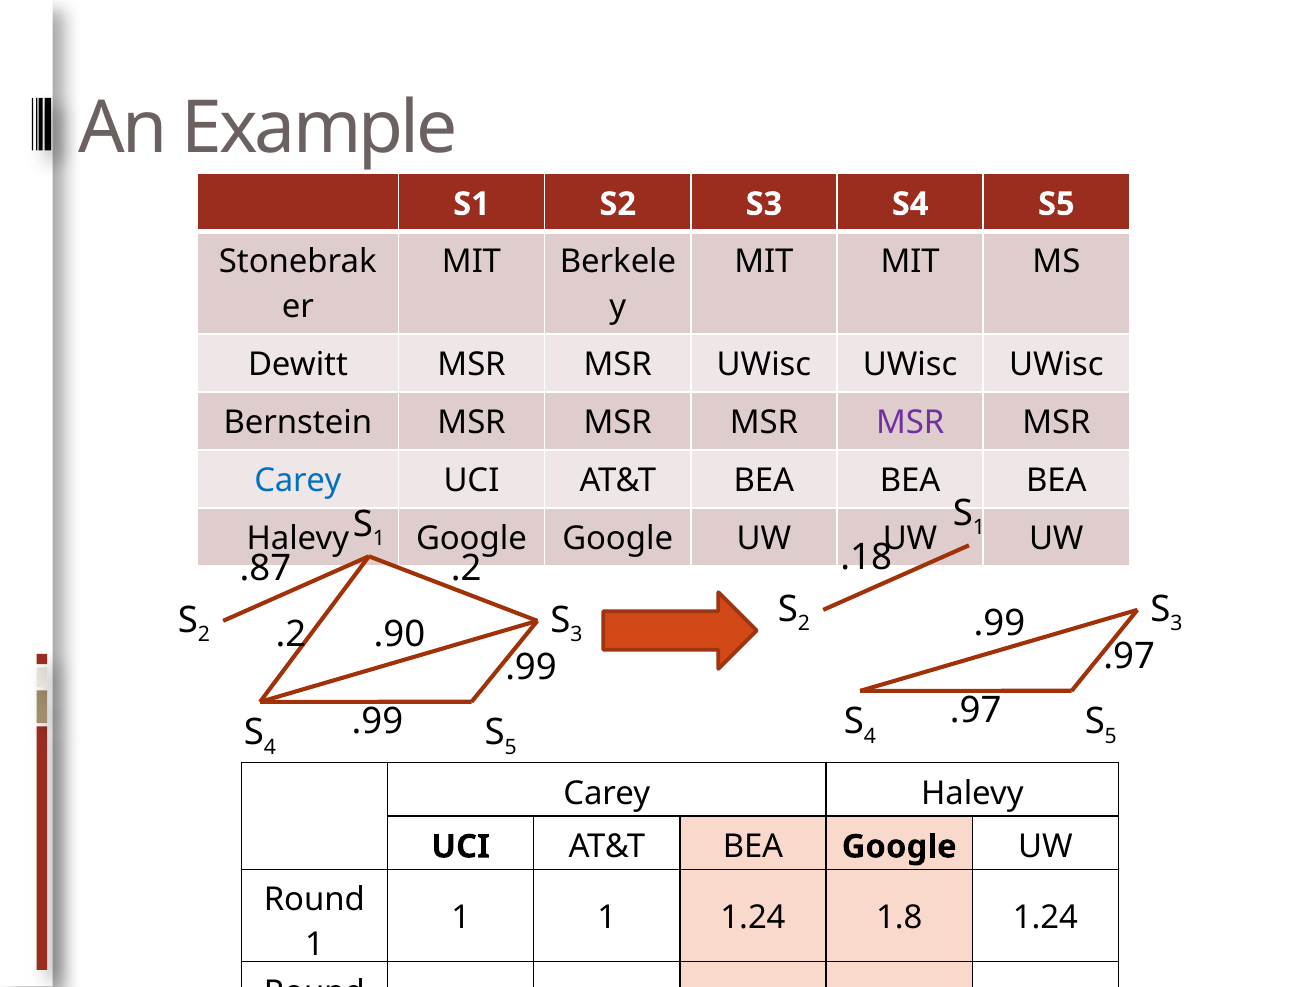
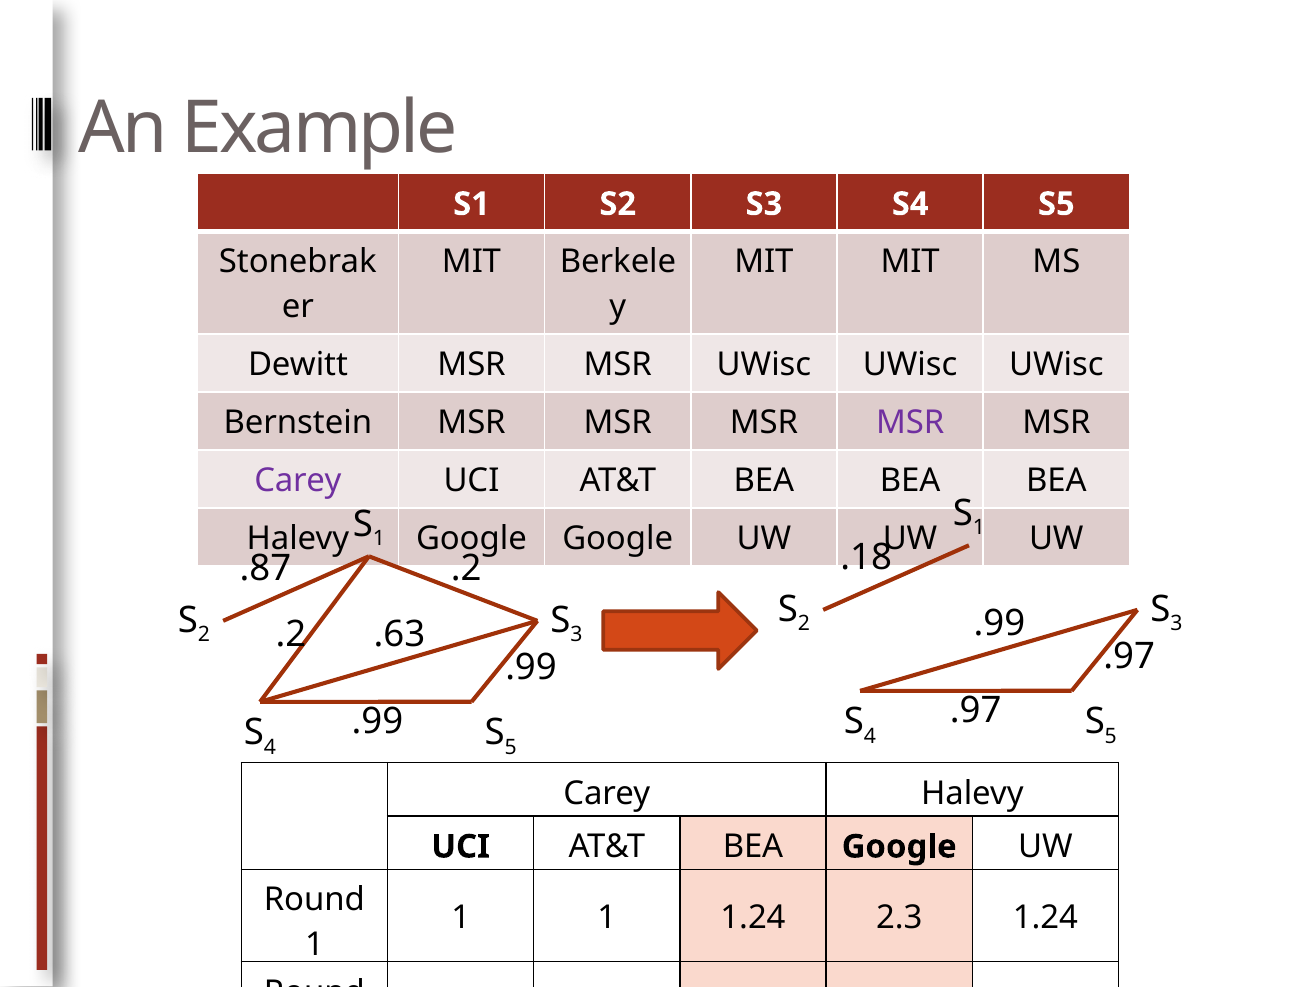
Carey at (298, 481) colour: blue -> purple
.90: .90 -> .63
1.8: 1.8 -> 2.3
